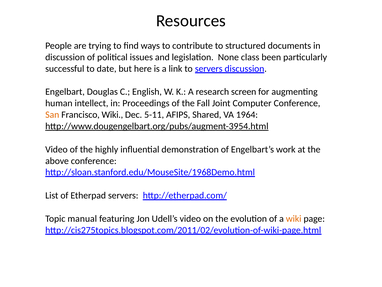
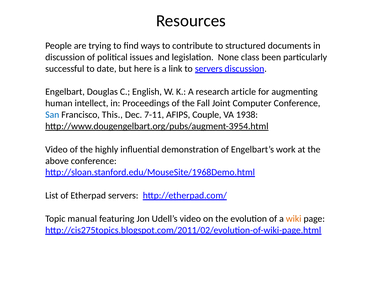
screen: screen -> article
San colour: orange -> blue
Francisco Wiki: Wiki -> This
5-11: 5-11 -> 7-11
Shared: Shared -> Couple
1964: 1964 -> 1938
